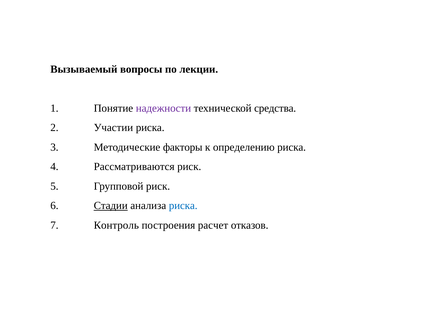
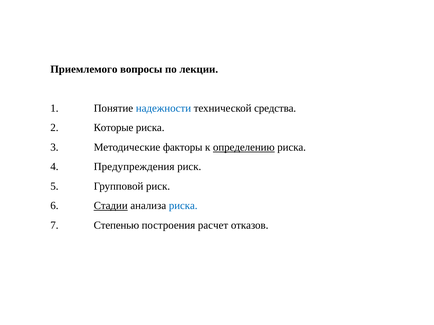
Вызываемый: Вызываемый -> Приемлемого
надежности colour: purple -> blue
Участии: Участии -> Которые
определению underline: none -> present
Рассматриваются: Рассматриваются -> Предупреждения
Контроль: Контроль -> Степенью
